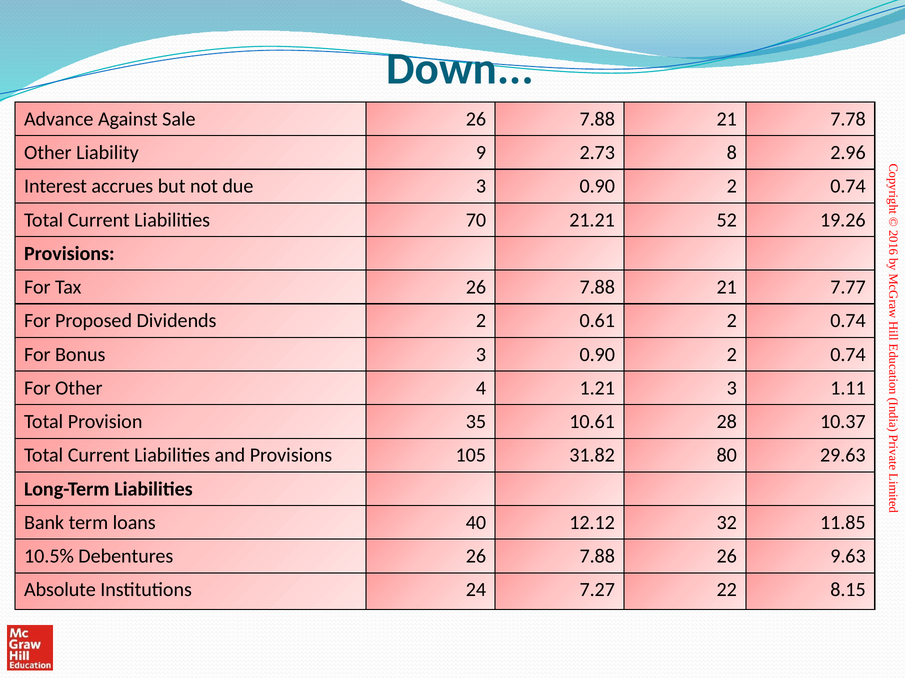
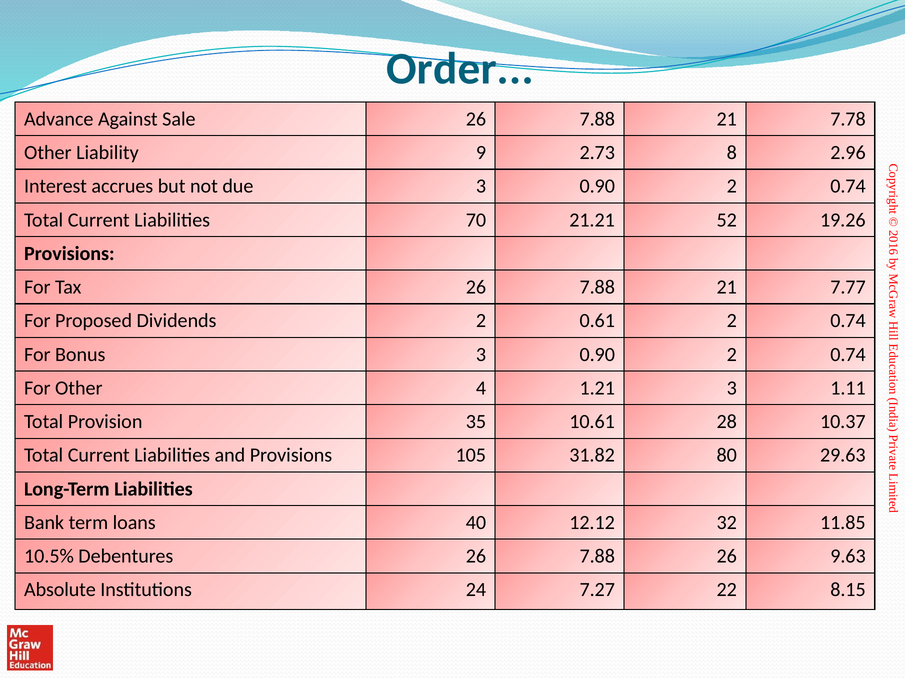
Down: Down -> Order
